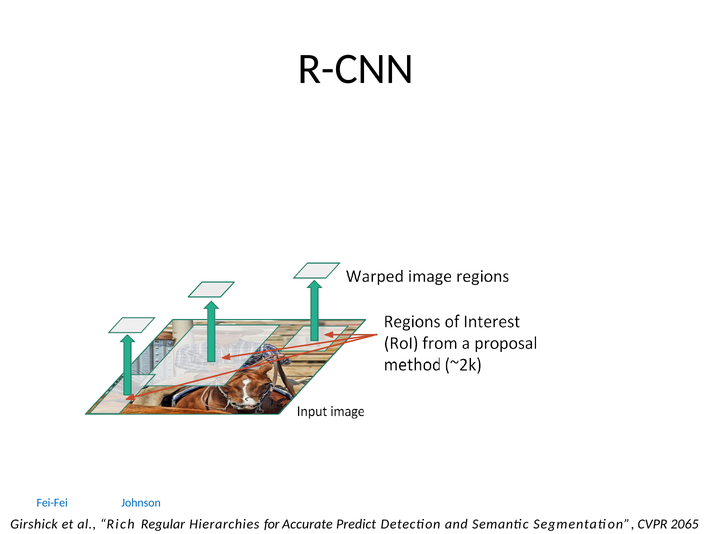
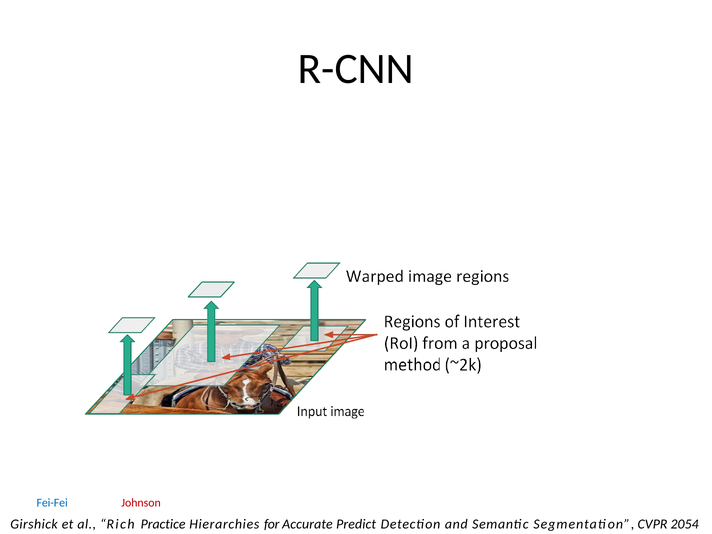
Johnson colour: blue -> red
Regular: Regular -> Practice
2065: 2065 -> 2054
